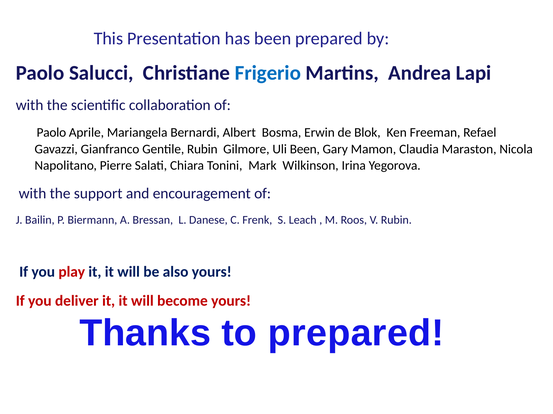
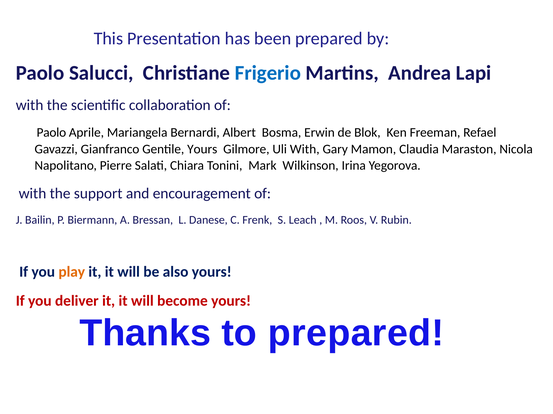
Gentile Rubin: Rubin -> Yours
Uli Been: Been -> With
play colour: red -> orange
